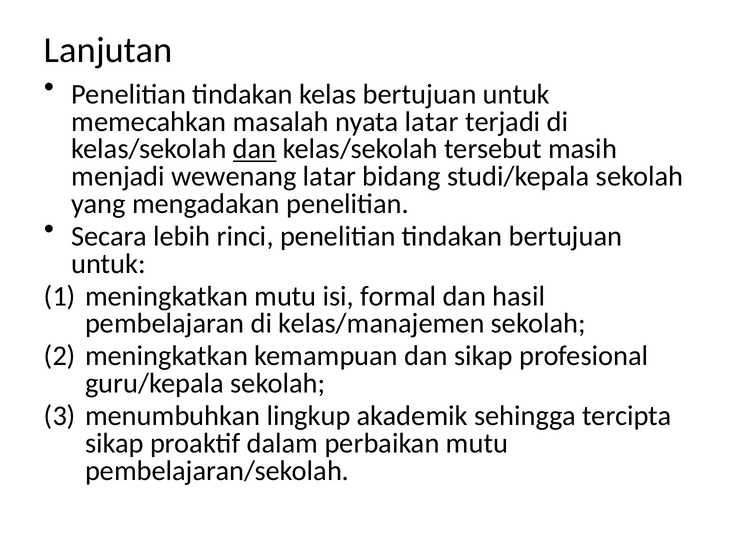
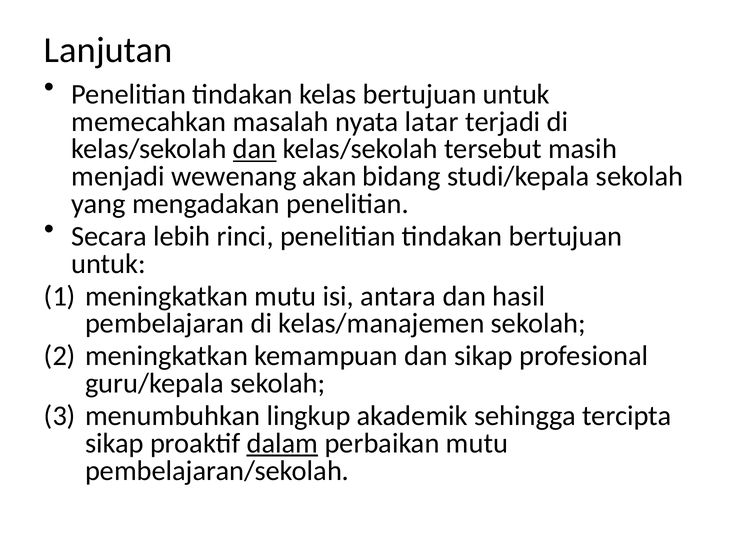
wewenang latar: latar -> akan
formal: formal -> antara
dalam underline: none -> present
